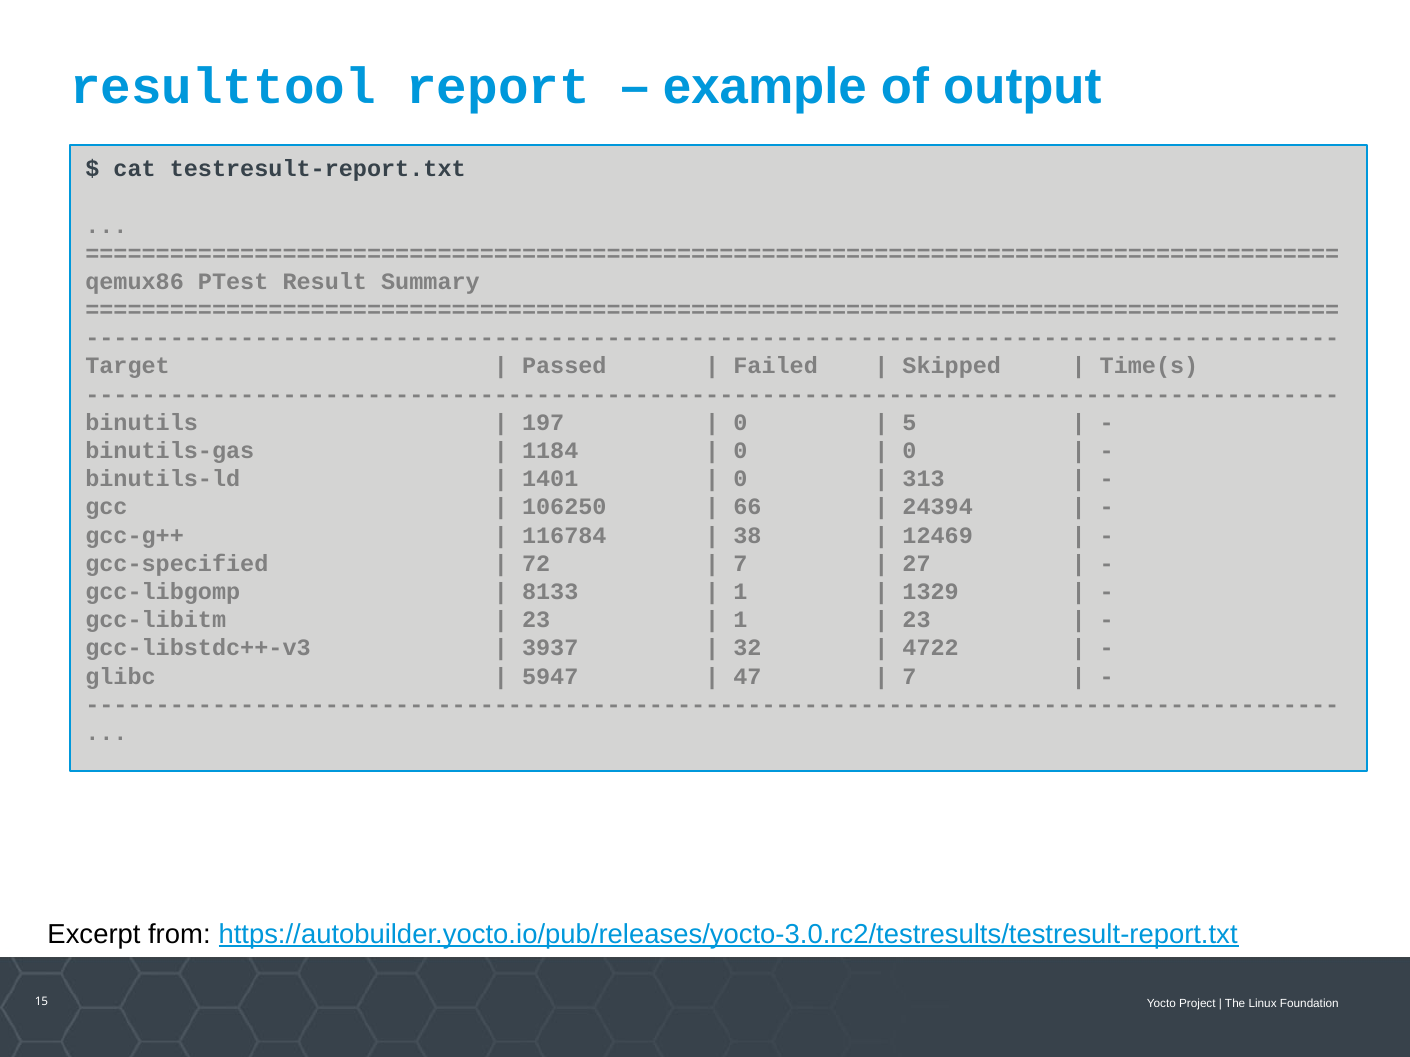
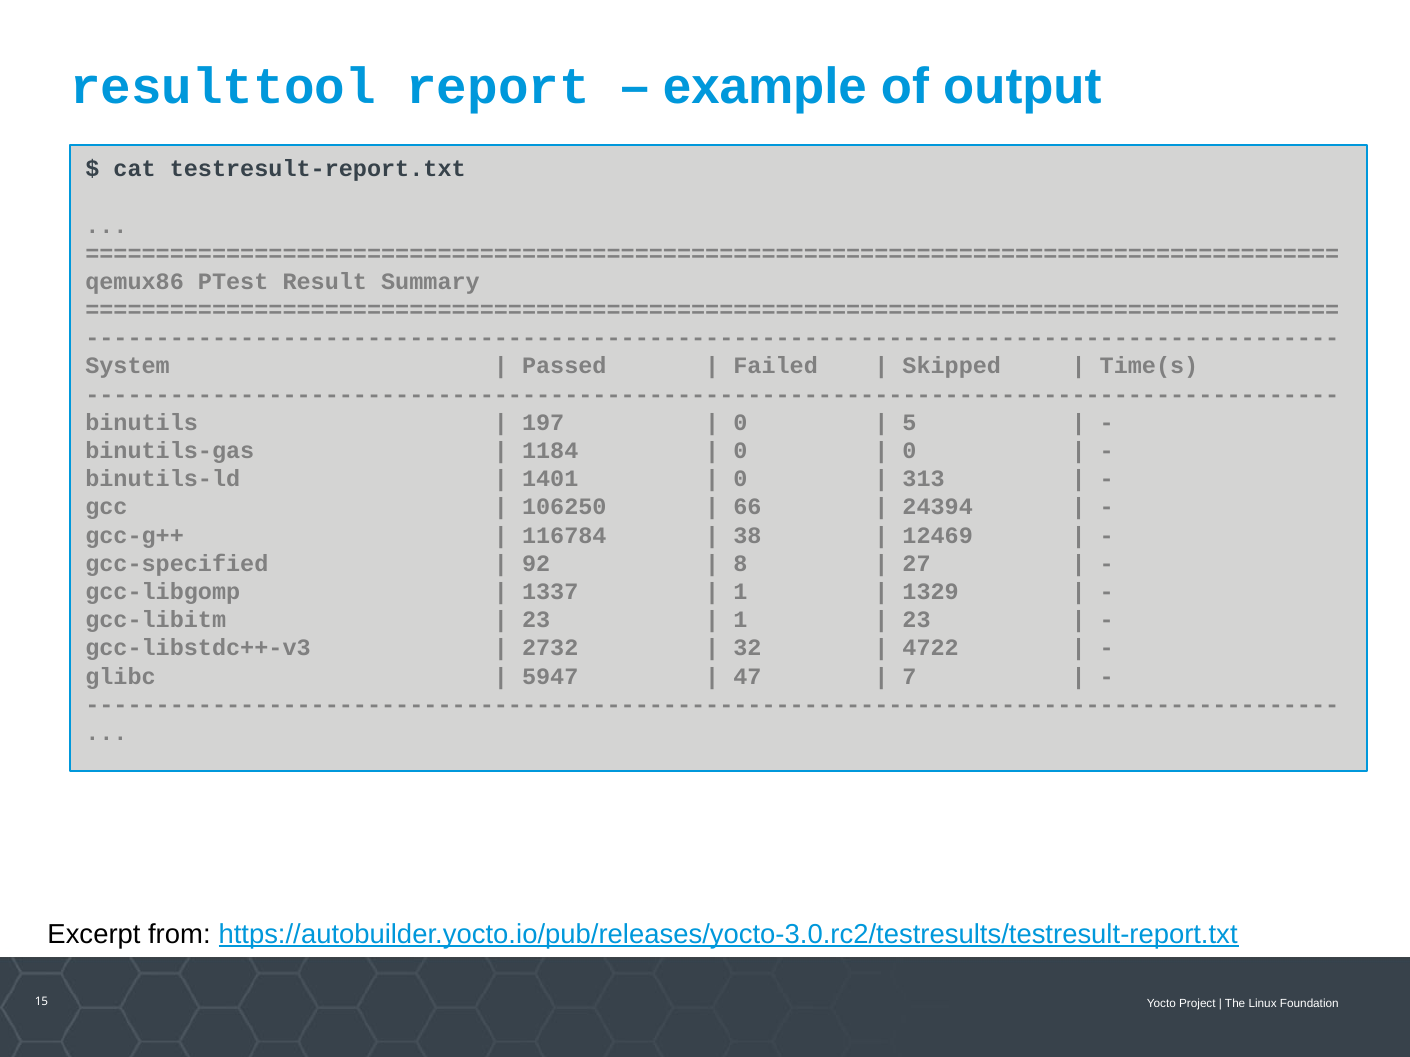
Target: Target -> System
72: 72 -> 92
7 at (740, 564): 7 -> 8
8133: 8133 -> 1337
3937: 3937 -> 2732
